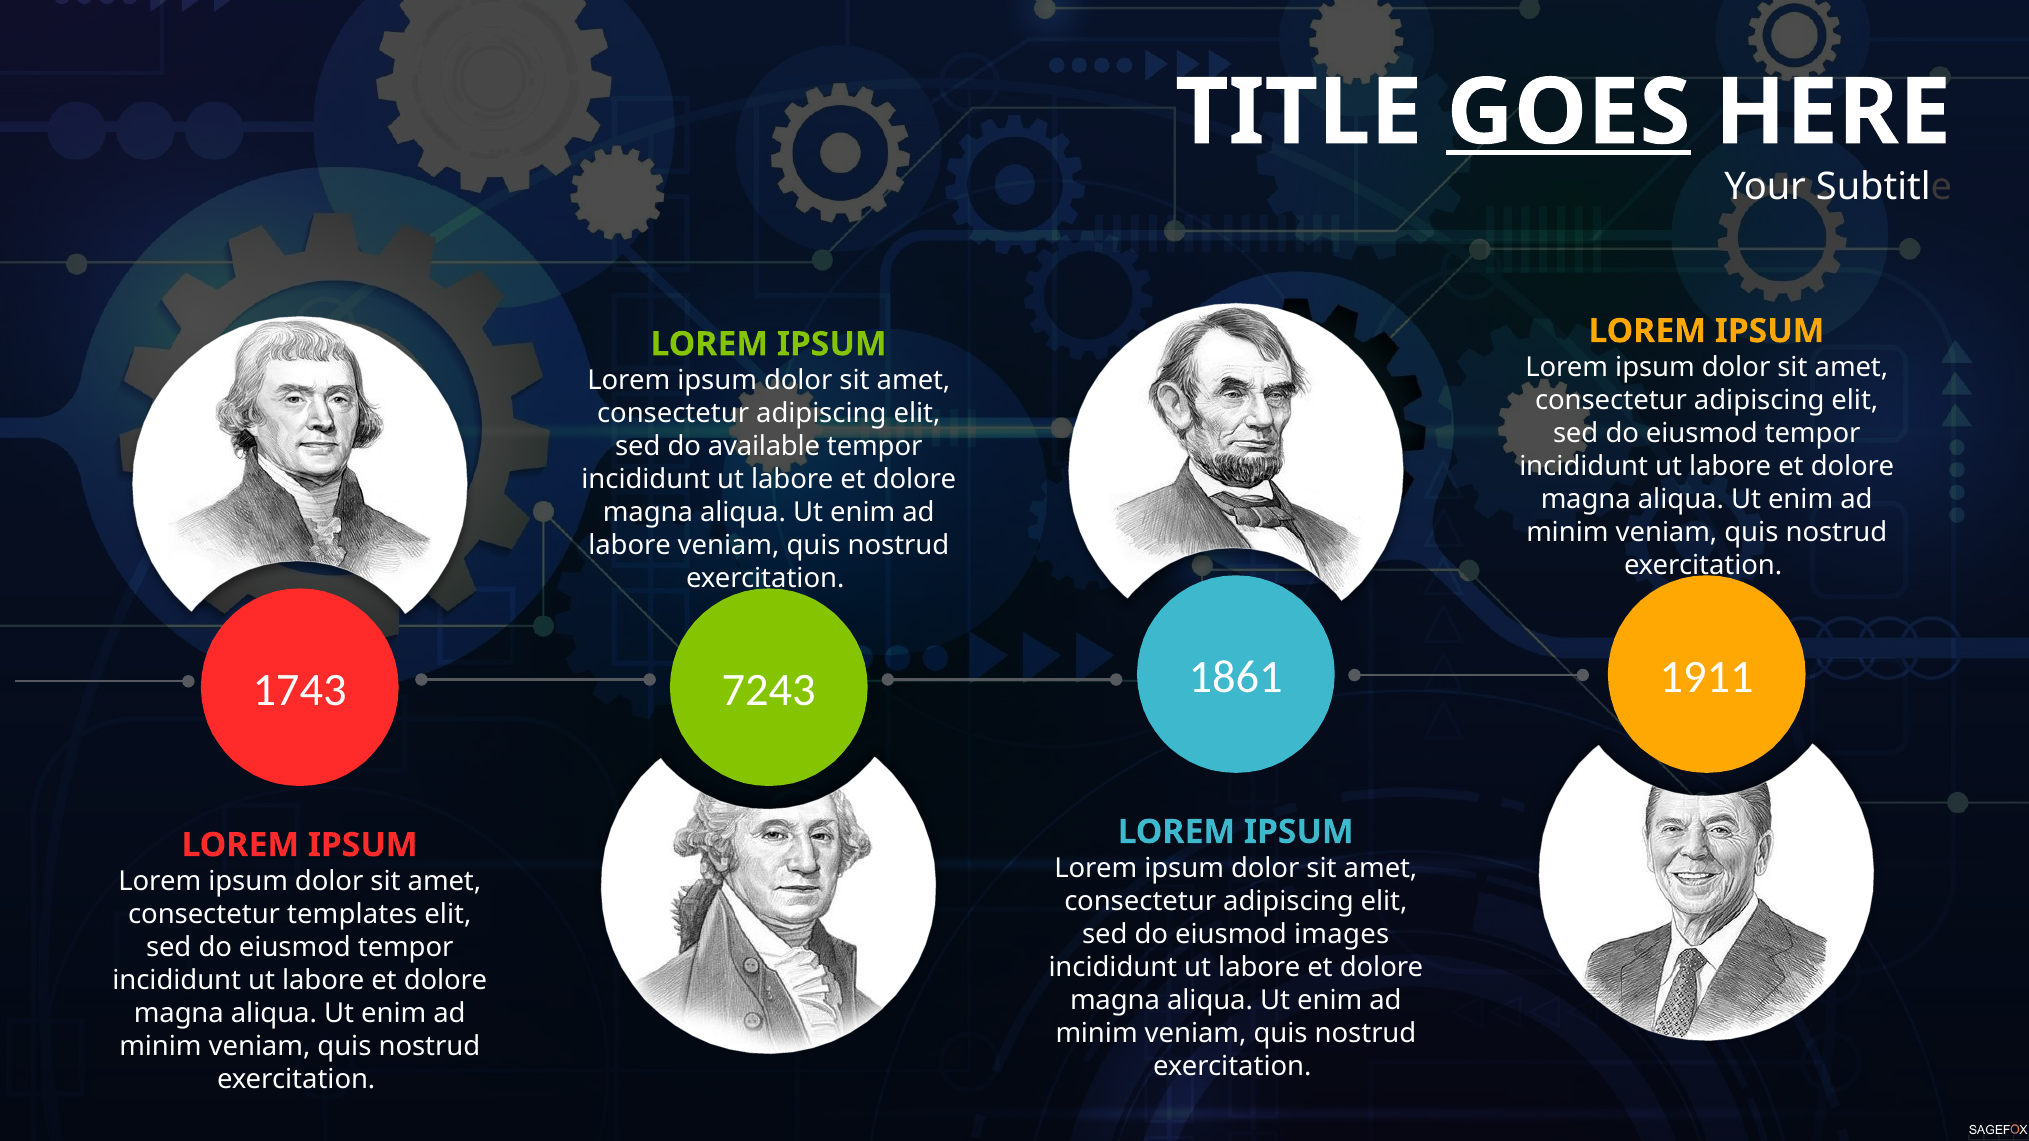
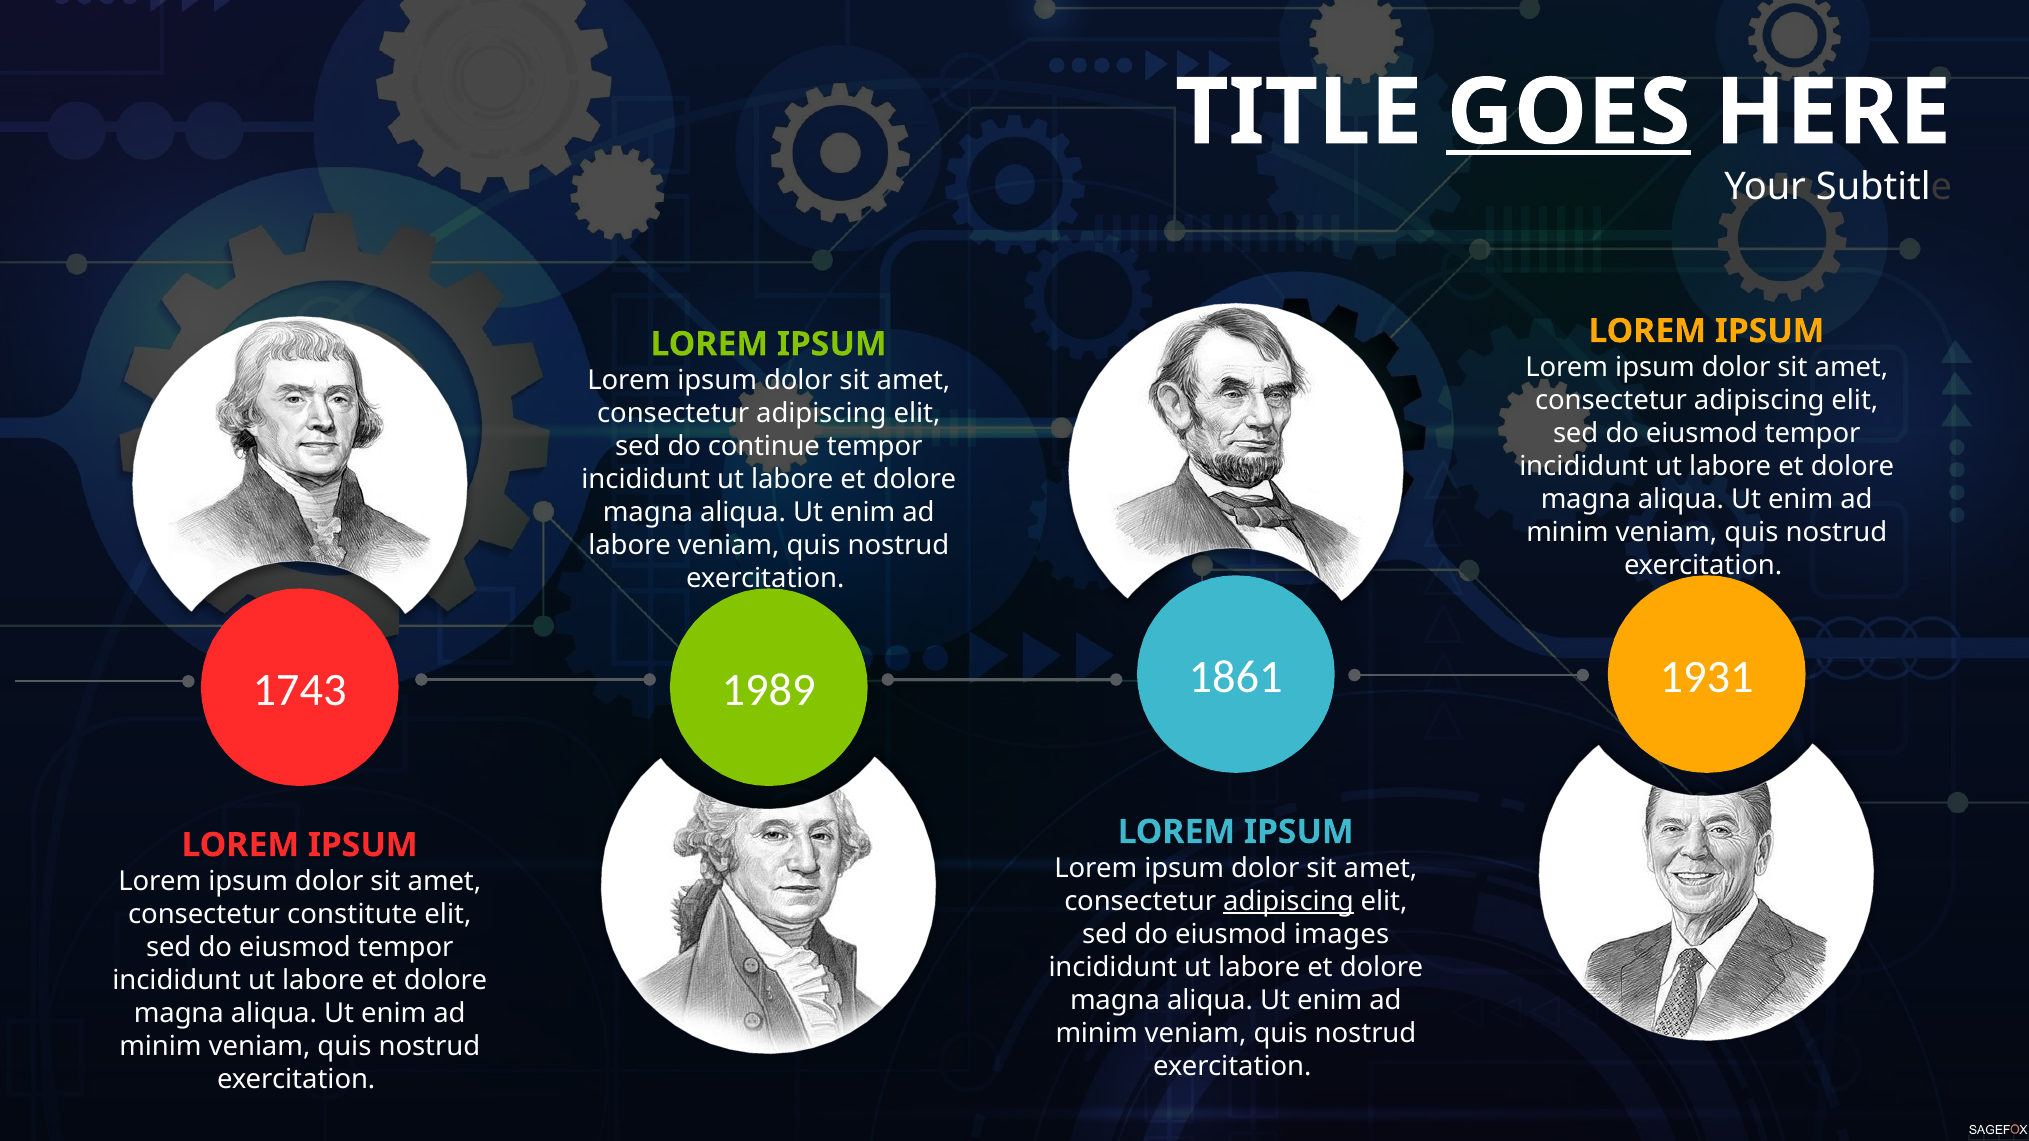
available: available -> continue
1911: 1911 -> 1931
7243: 7243 -> 1989
adipiscing at (1288, 901) underline: none -> present
templates: templates -> constitute
